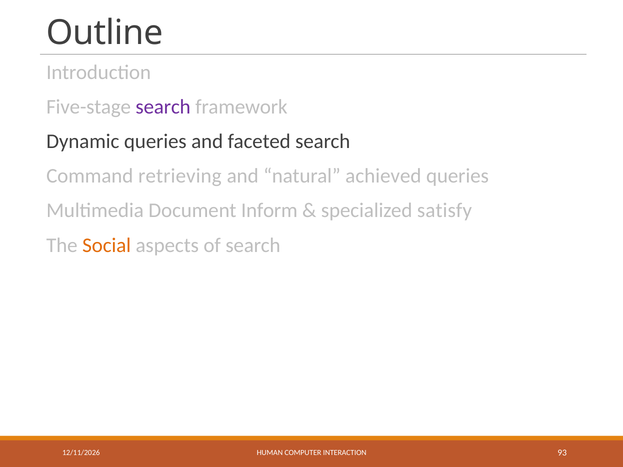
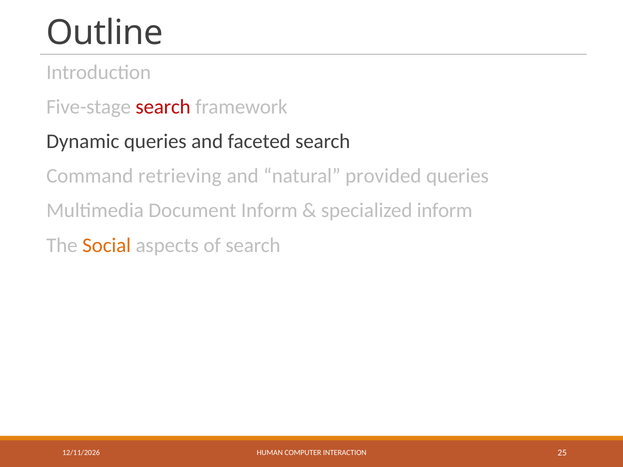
search at (163, 107) colour: purple -> red
achieved: achieved -> provided
specialized satisfy: satisfy -> inform
93: 93 -> 25
